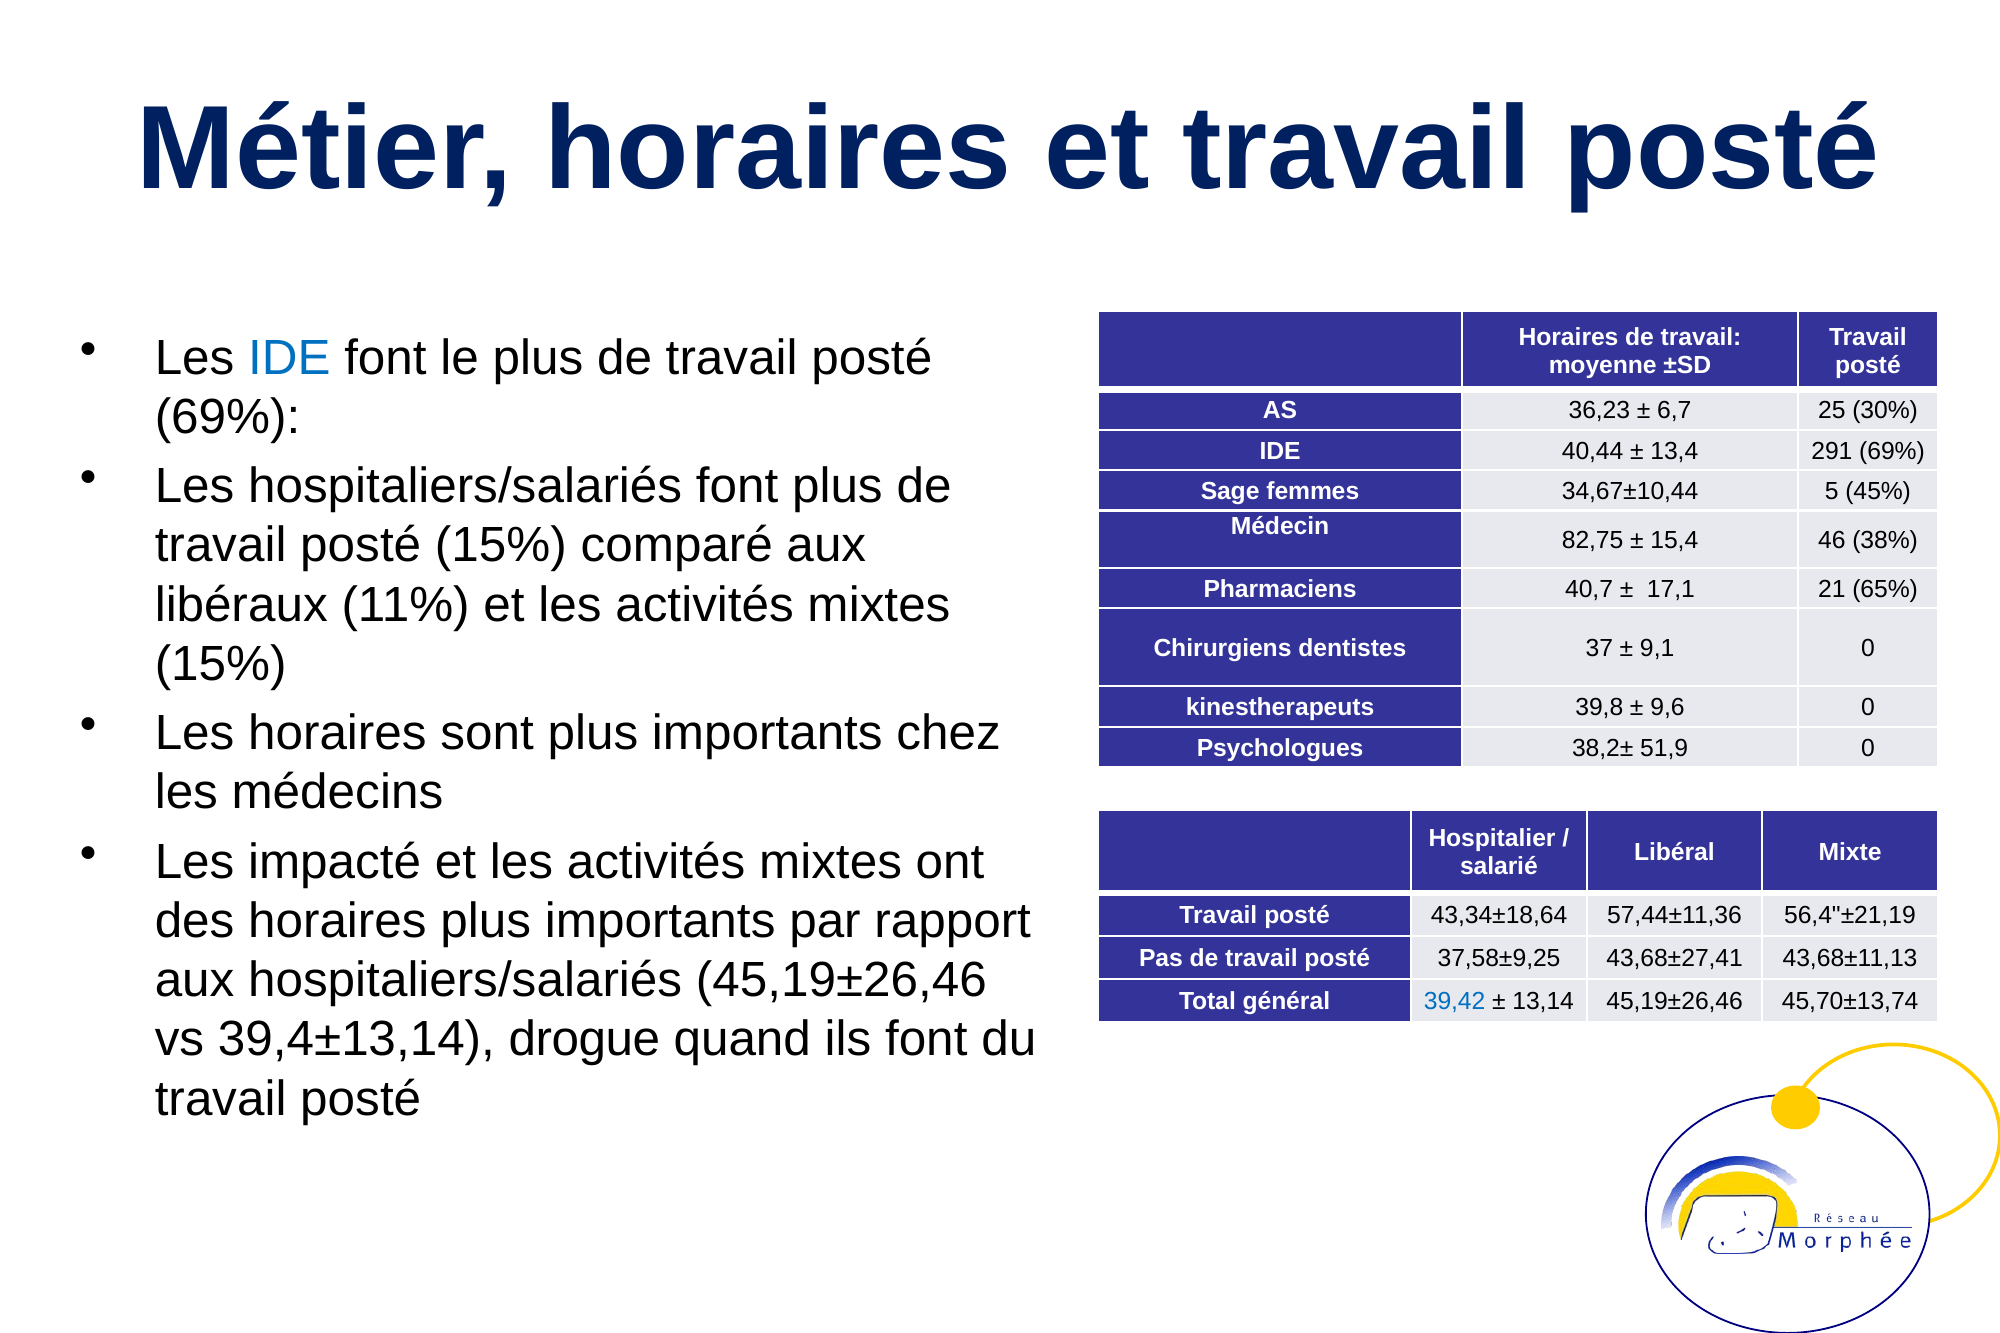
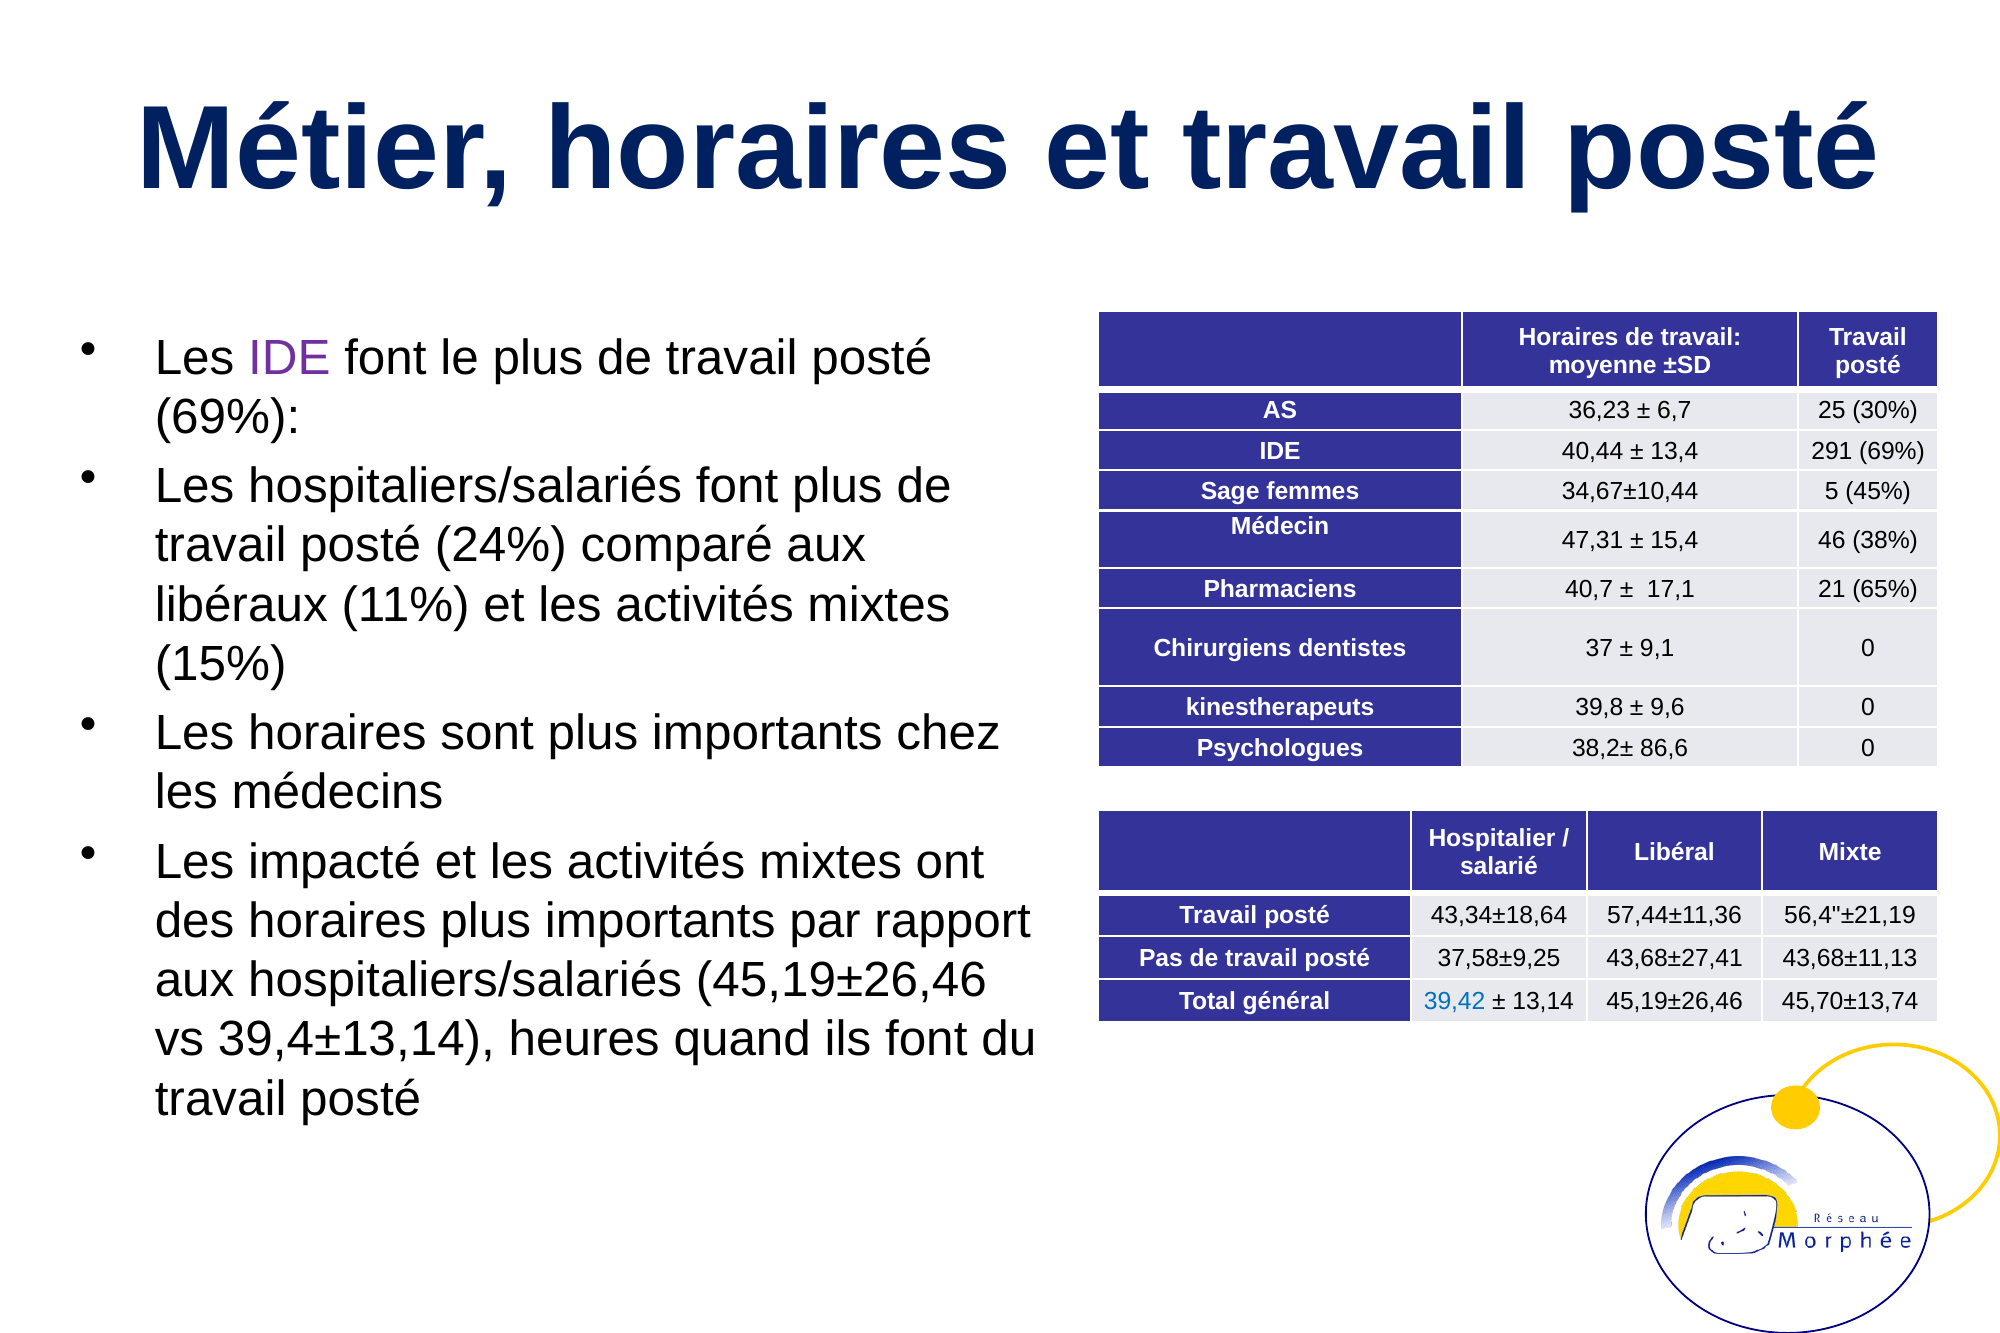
IDE at (289, 358) colour: blue -> purple
posté 15%: 15% -> 24%
82,75: 82,75 -> 47,31
51,9: 51,9 -> 86,6
drogue: drogue -> heures
